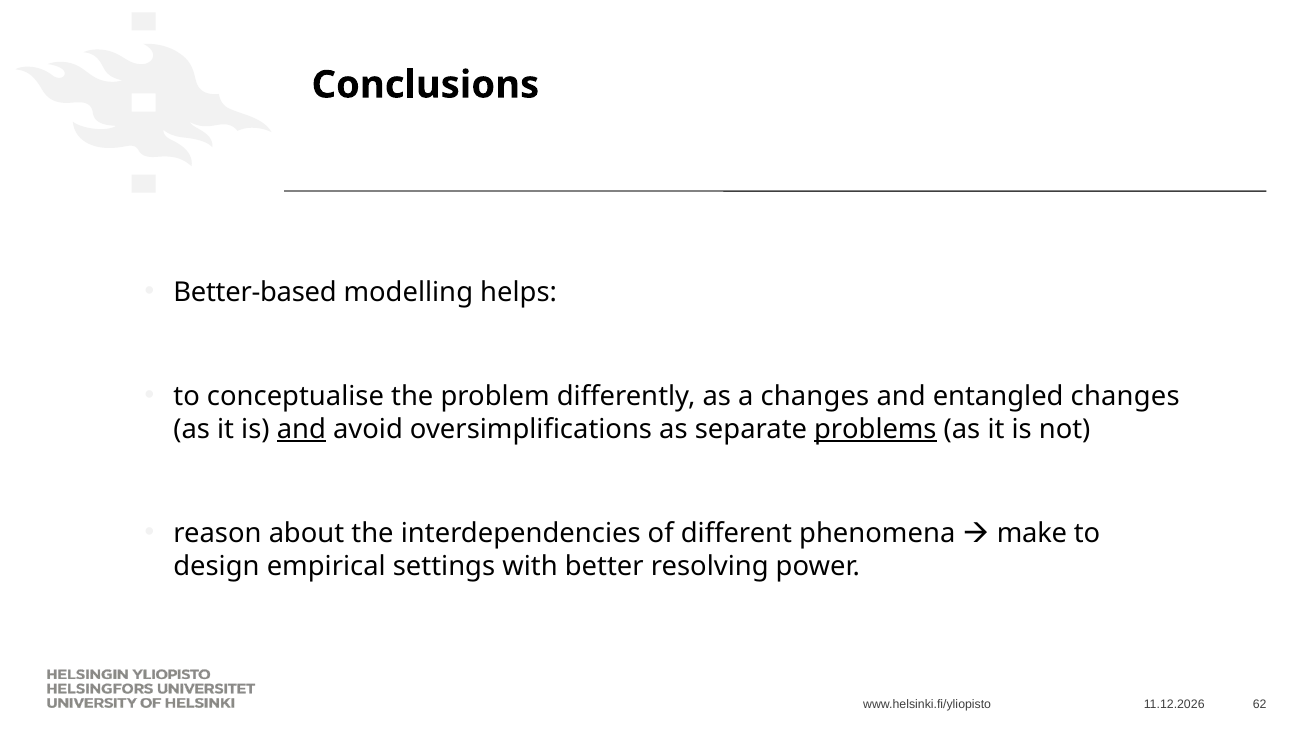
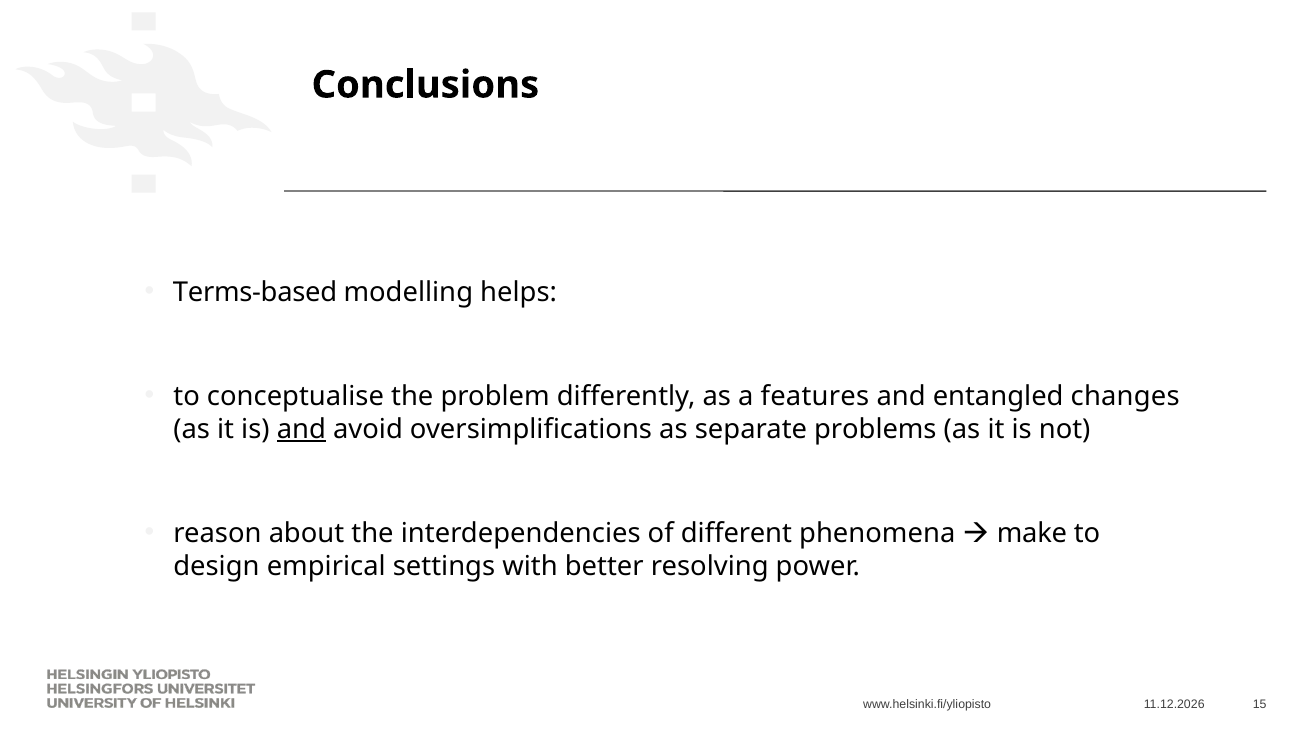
Better-based: Better-based -> Terms-based
a changes: changes -> features
problems underline: present -> none
62: 62 -> 15
